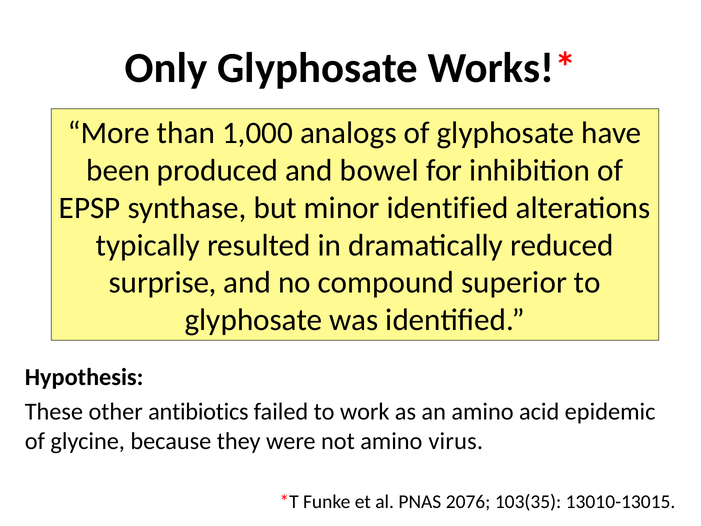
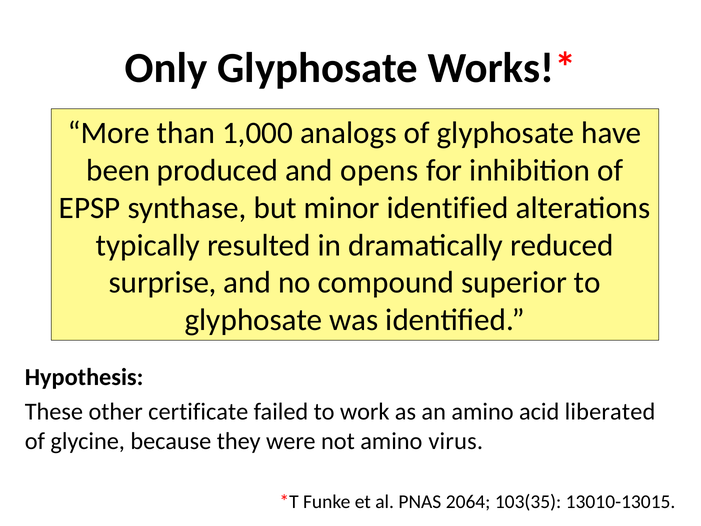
bowel: bowel -> opens
antibiotics: antibiotics -> certificate
epidemic: epidemic -> liberated
2076: 2076 -> 2064
